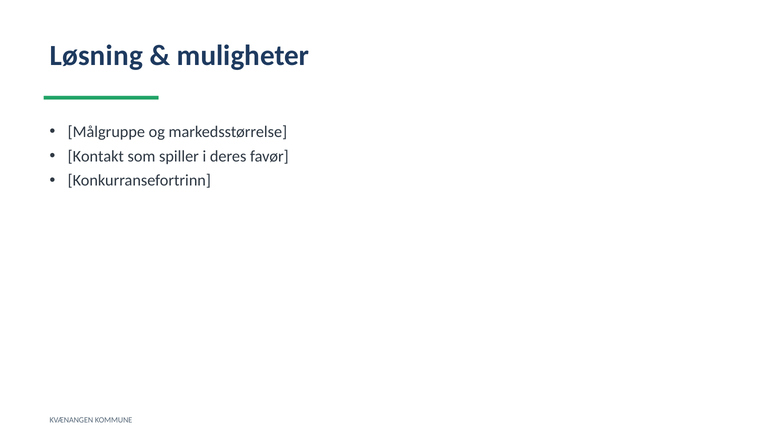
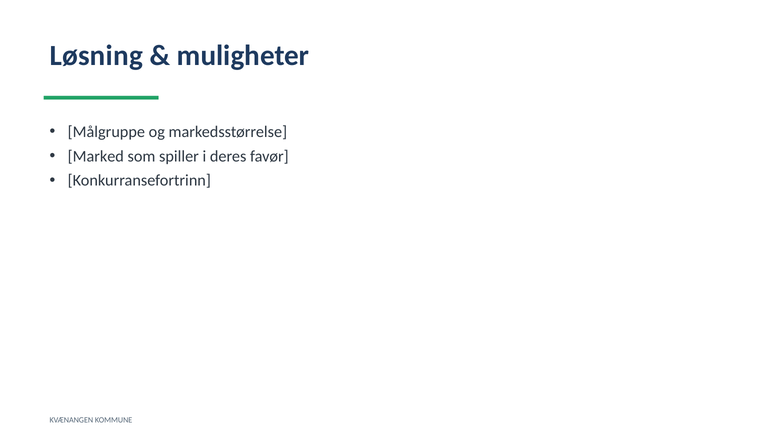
Kontakt: Kontakt -> Marked
